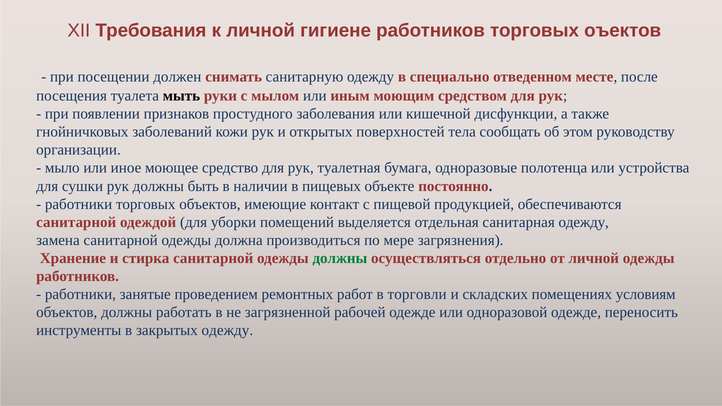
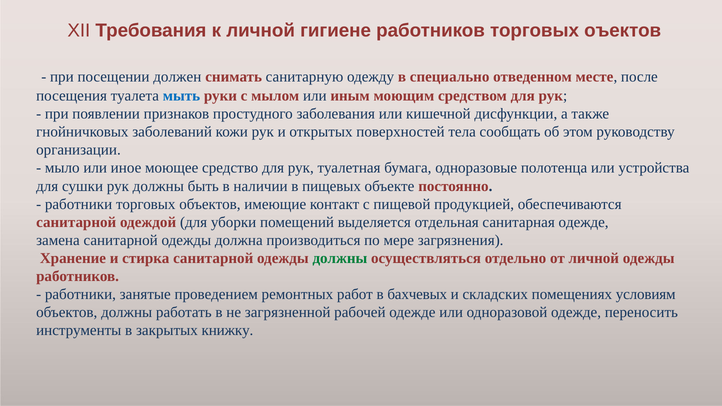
мыть colour: black -> blue
санитарная одежду: одежду -> одежде
торговли: торговли -> бахчевых
закрытых одежду: одежду -> книжку
